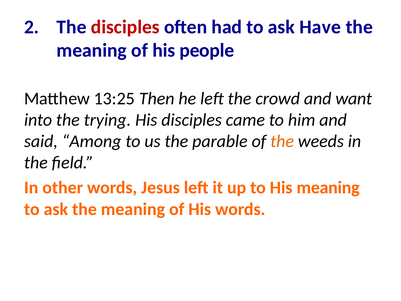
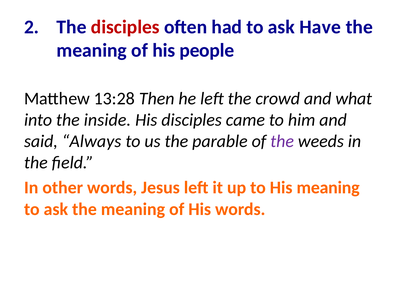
13:25: 13:25 -> 13:28
want: want -> what
trying: trying -> inside
Among: Among -> Always
the at (282, 141) colour: orange -> purple
